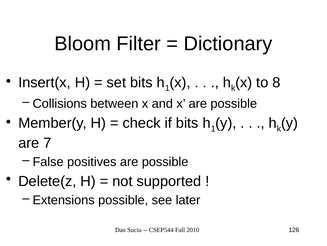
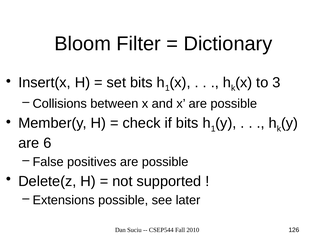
8: 8 -> 3
7: 7 -> 6
